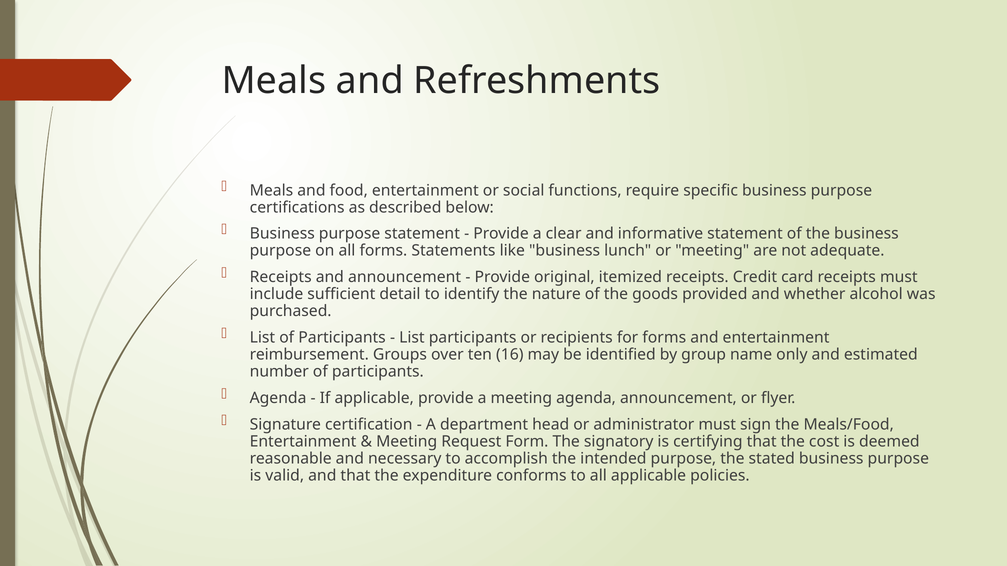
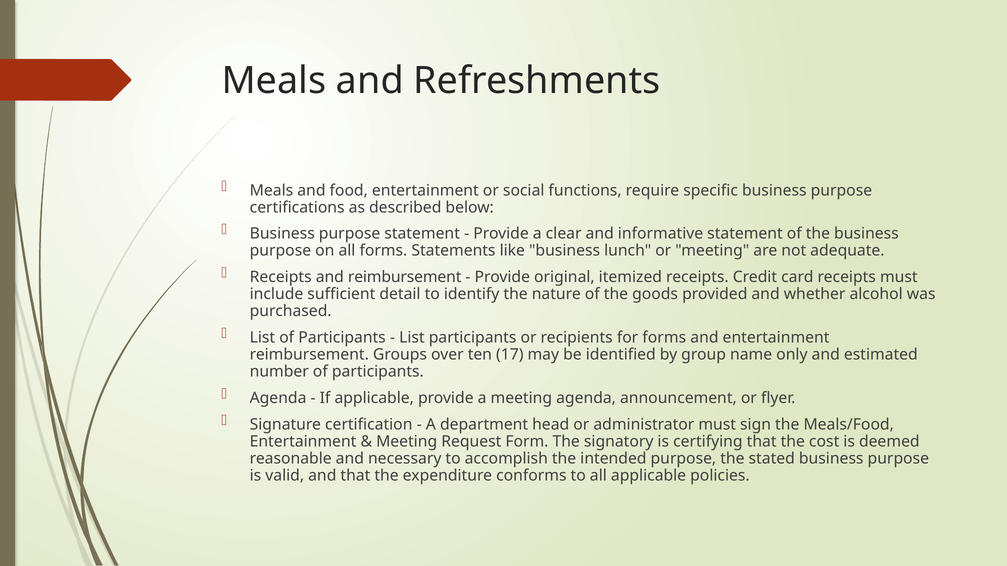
and announcement: announcement -> reimbursement
16: 16 -> 17
